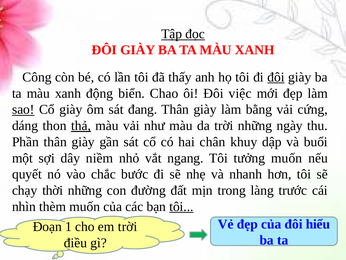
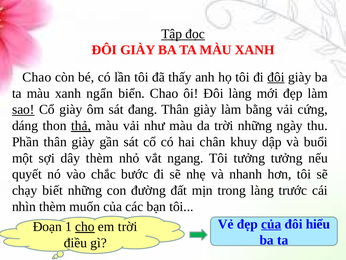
Công at (37, 77): Công -> Chao
động: động -> ngẩn
Đôi việc: việc -> làng
dây niềm: niềm -> thèm
tưởng muốn: muốn -> tưởng
thời: thời -> biết
tôi at (181, 206) underline: present -> none
của at (271, 224) underline: none -> present
cho underline: none -> present
